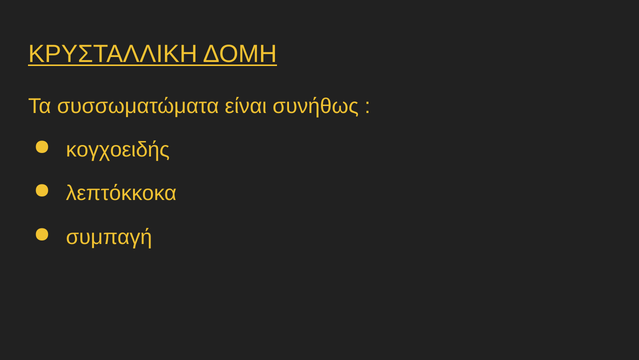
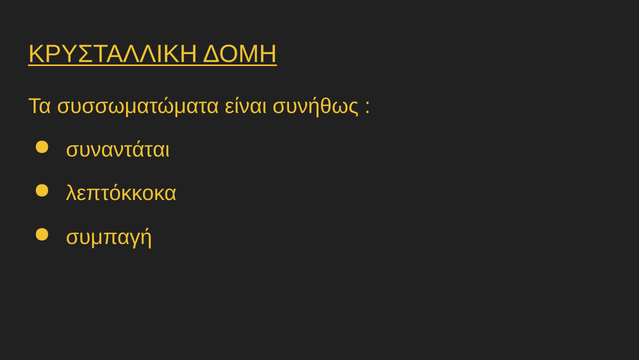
κογχοειδής: κογχοειδής -> συναντάται
